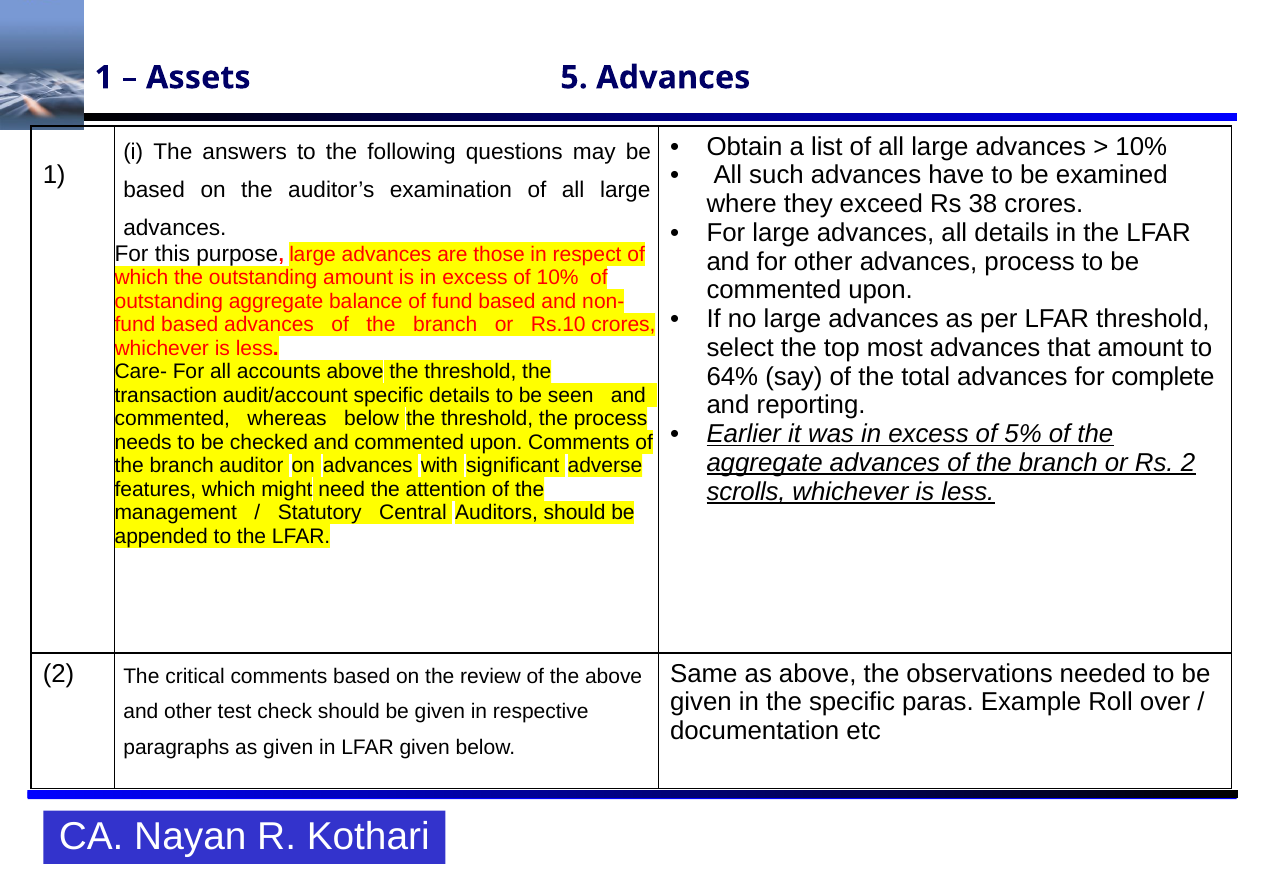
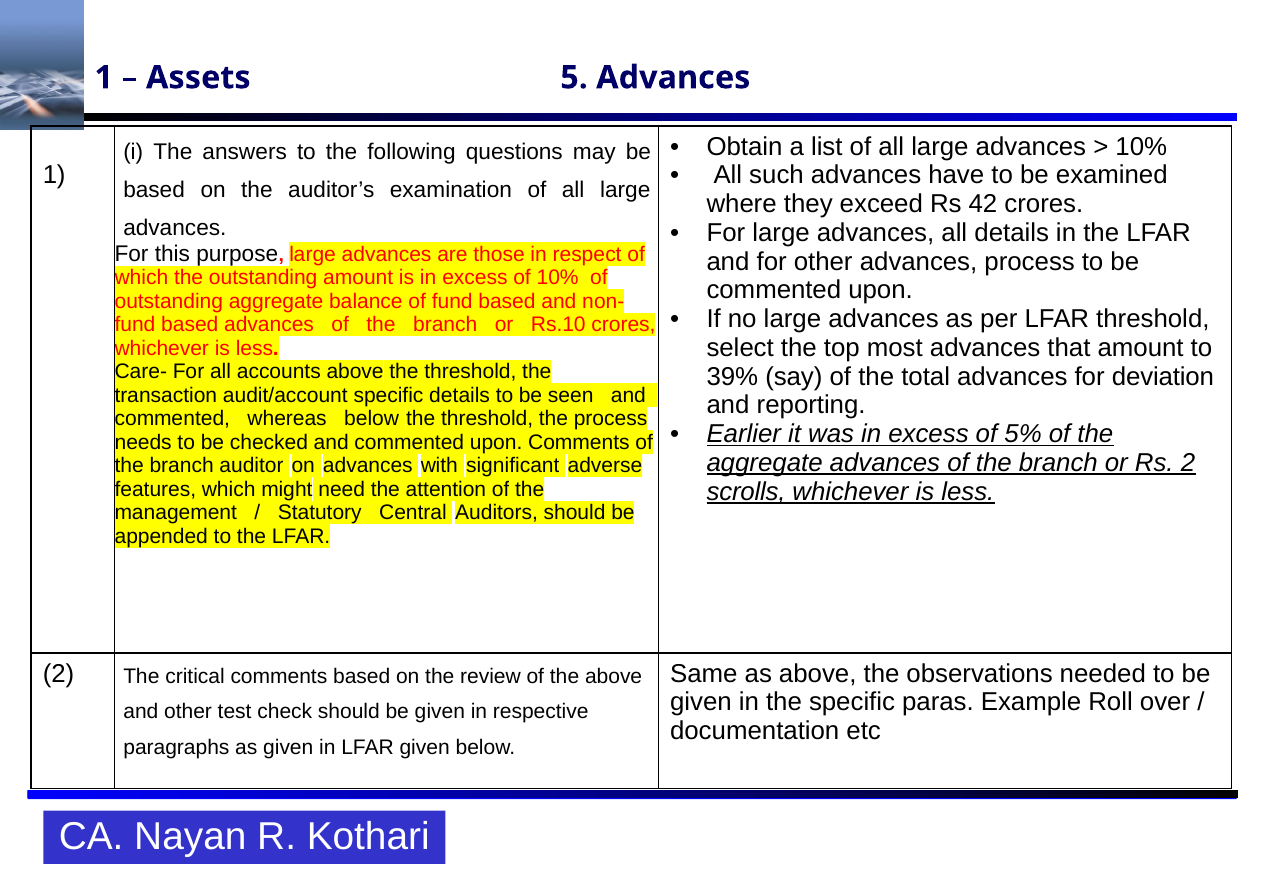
38: 38 -> 42
64%: 64% -> 39%
complete: complete -> deviation
